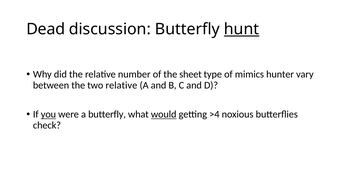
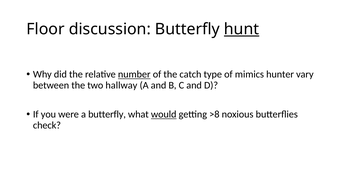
Dead: Dead -> Floor
number underline: none -> present
sheet: sheet -> catch
two relative: relative -> hallway
you underline: present -> none
>4: >4 -> >8
